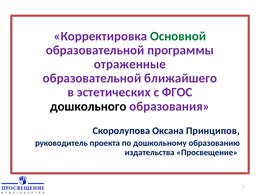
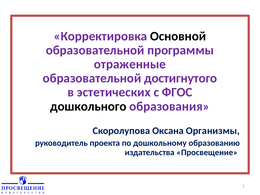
Основной colour: green -> black
ближайшего: ближайшего -> достигнутого
Принципов: Принципов -> Организмы
